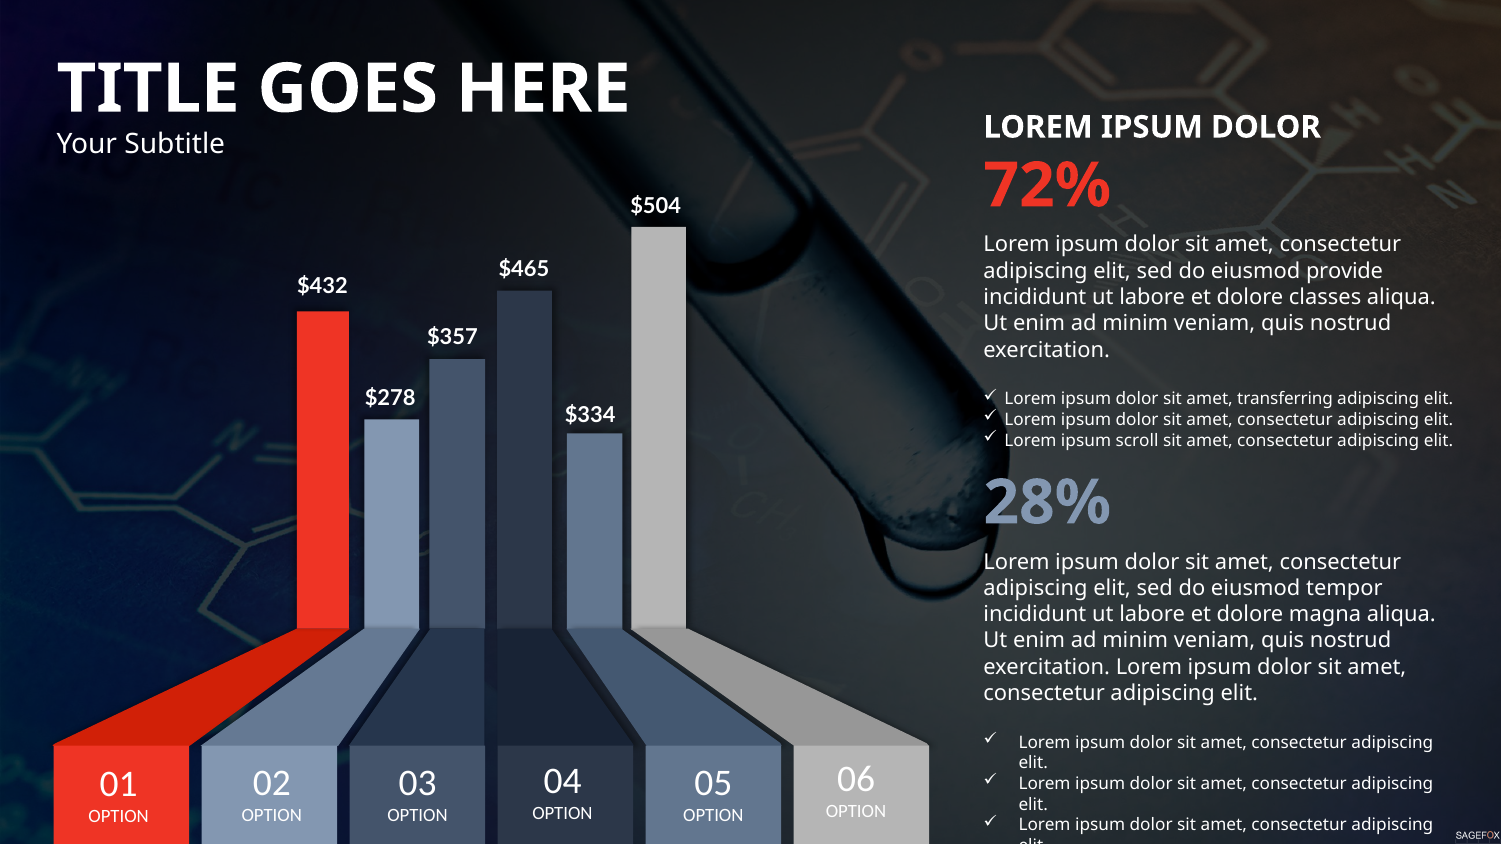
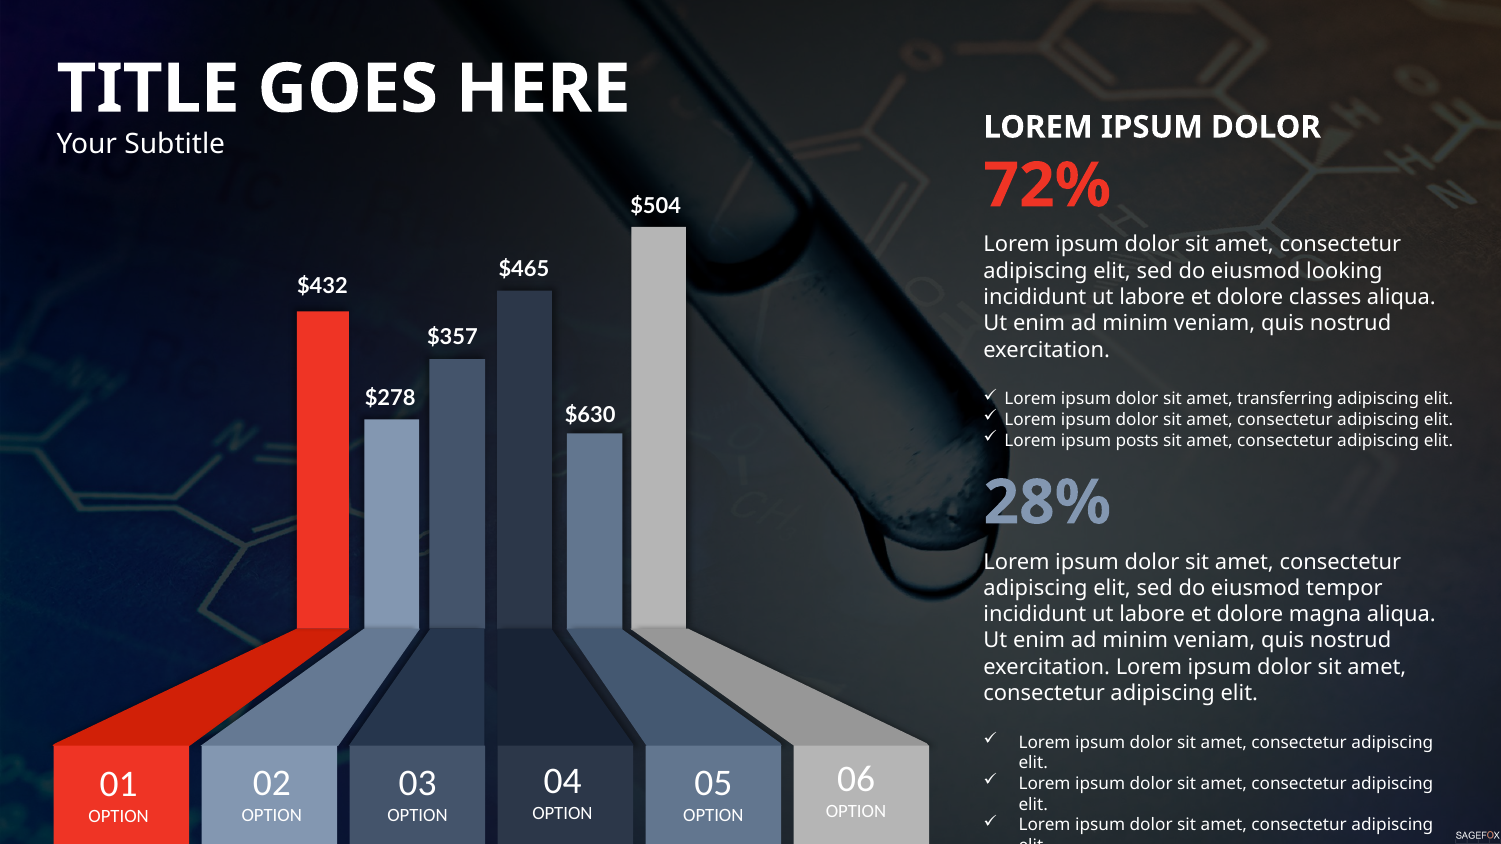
provide: provide -> looking
$334: $334 -> $630
scroll: scroll -> posts
